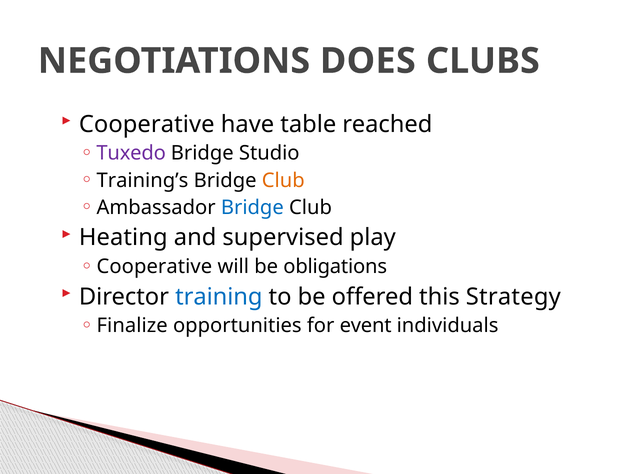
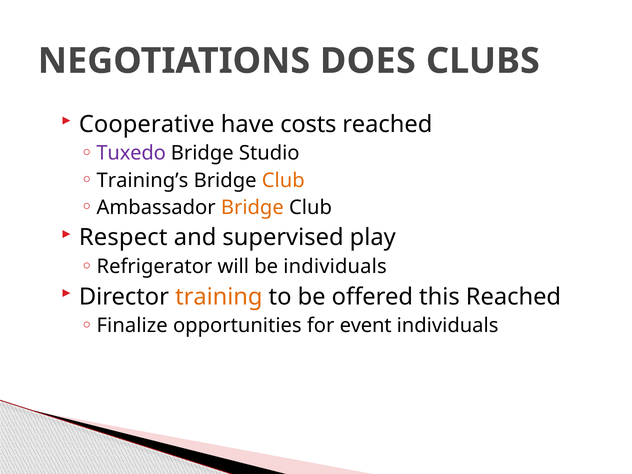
table: table -> costs
Bridge at (252, 208) colour: blue -> orange
Heating: Heating -> Respect
Cooperative at (154, 267): Cooperative -> Refrigerator
be obligations: obligations -> individuals
training colour: blue -> orange
this Strategy: Strategy -> Reached
